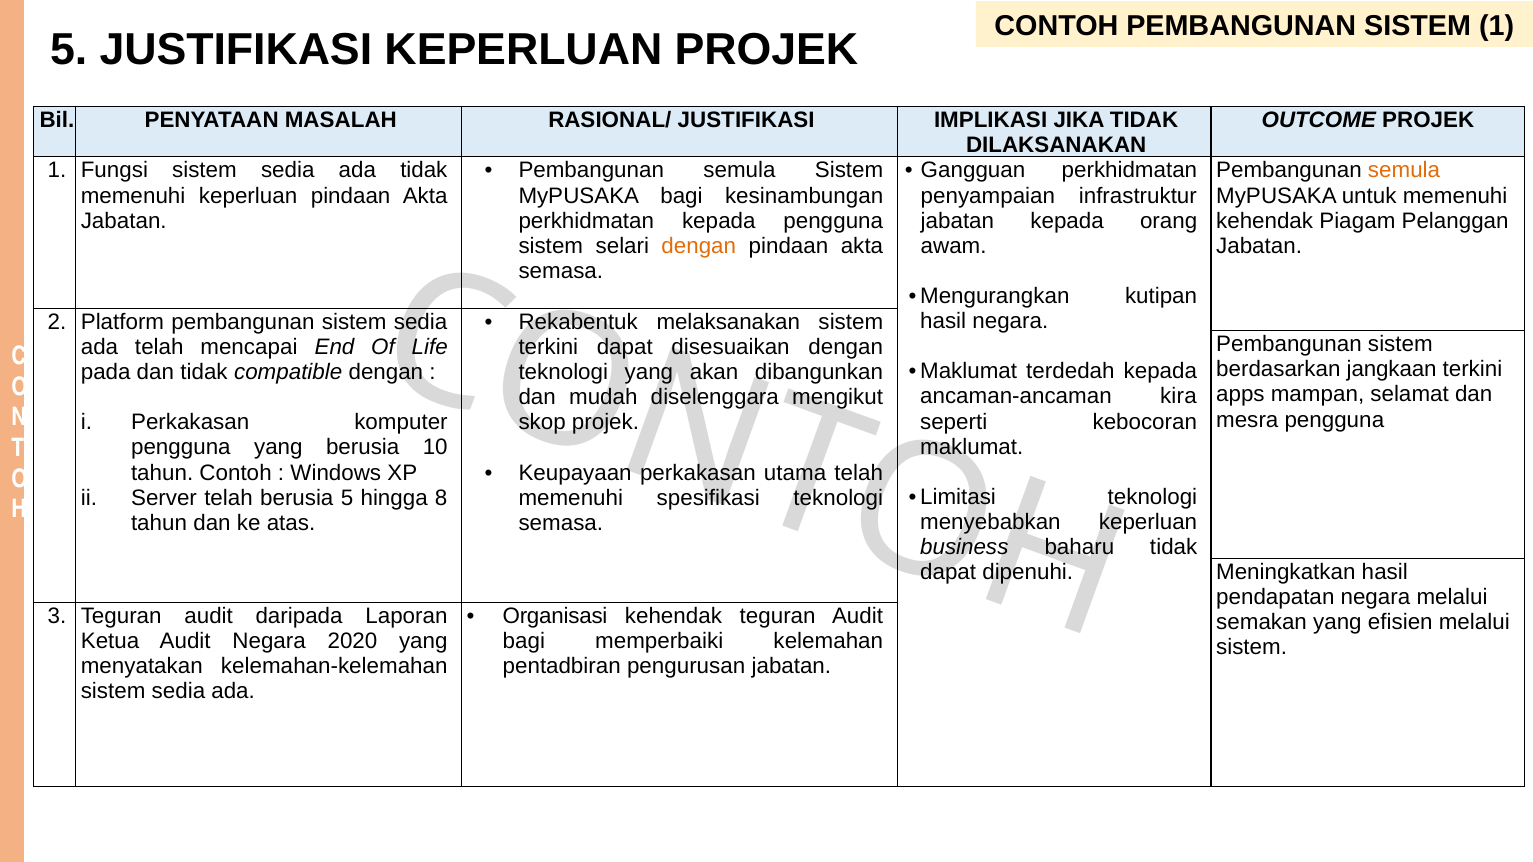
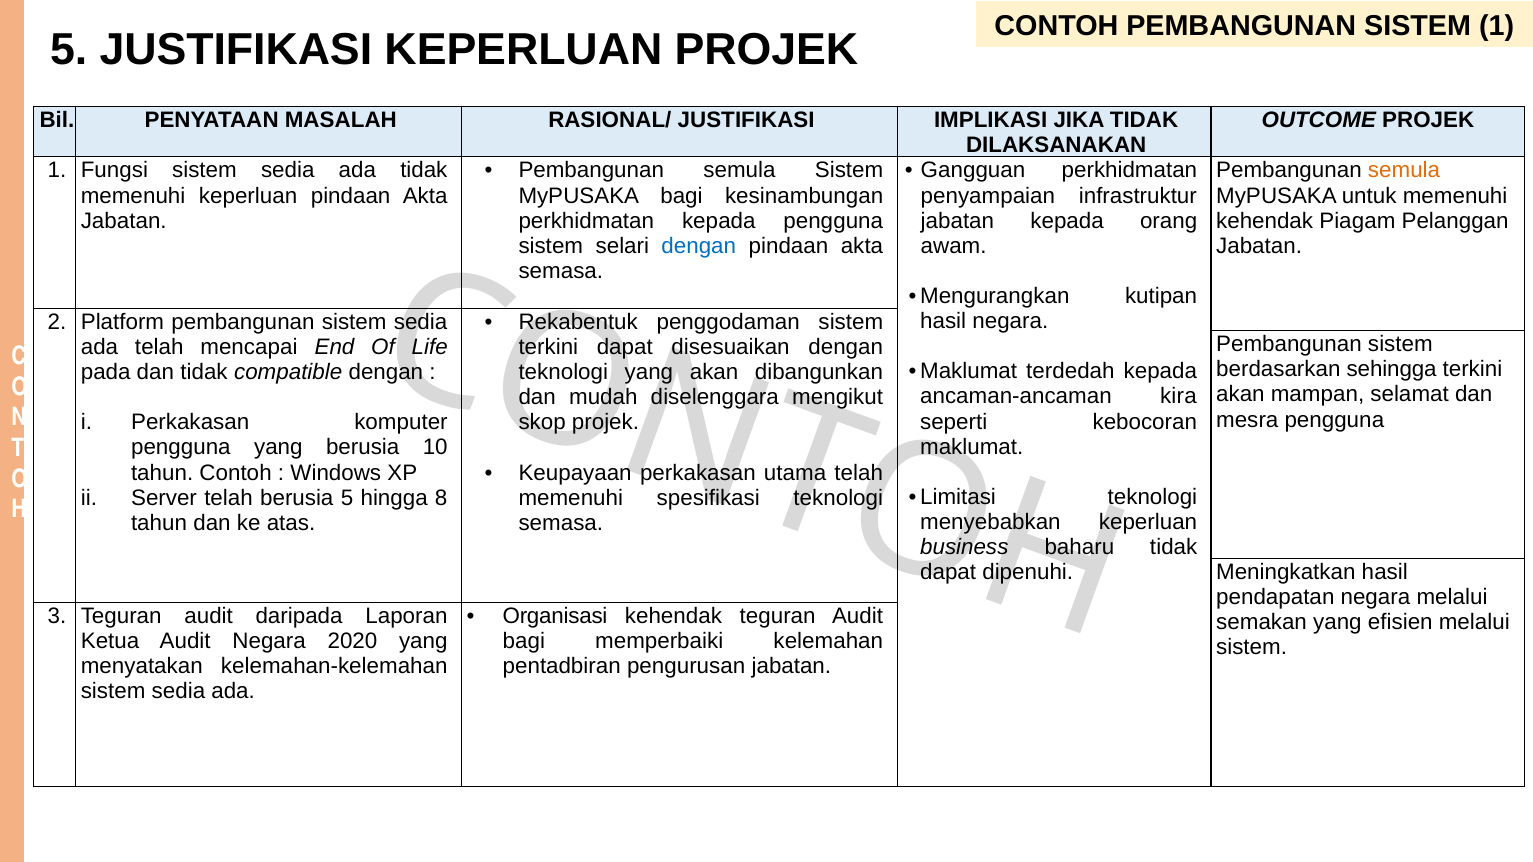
dengan at (699, 246) colour: orange -> blue
melaksanakan: melaksanakan -> penggodaman
jangkaan: jangkaan -> sehingga
apps at (1240, 395): apps -> akan
